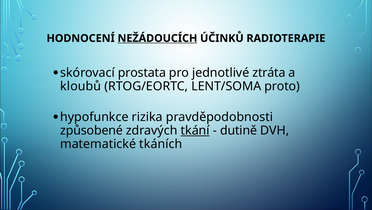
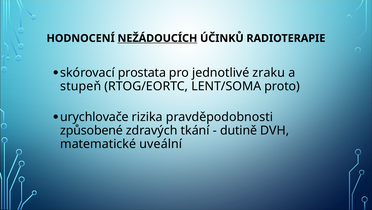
ztráta: ztráta -> zraku
kloubů: kloubů -> stupeň
hypofunkce: hypofunkce -> urychlovače
tkání underline: present -> none
tkáních: tkáních -> uveální
